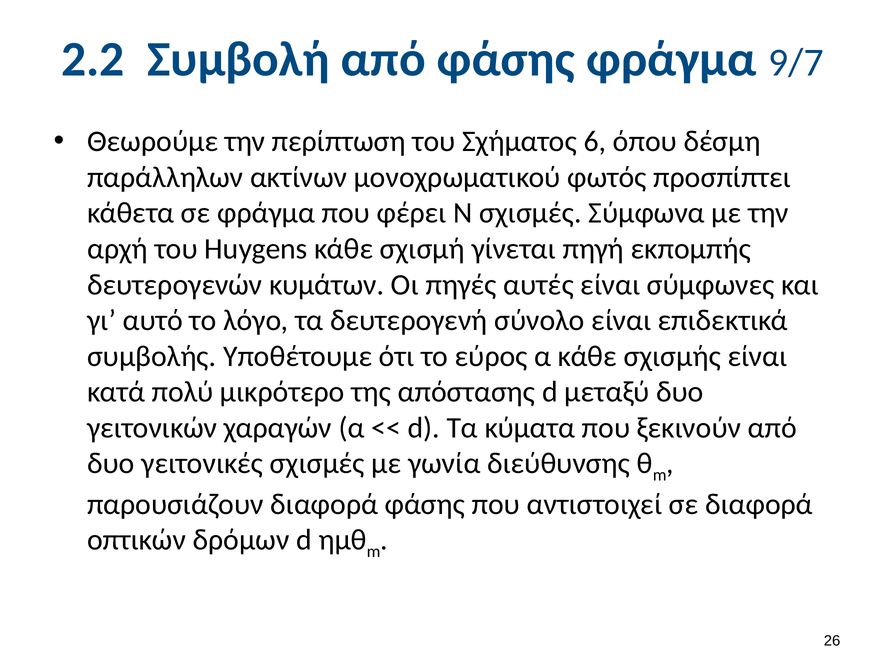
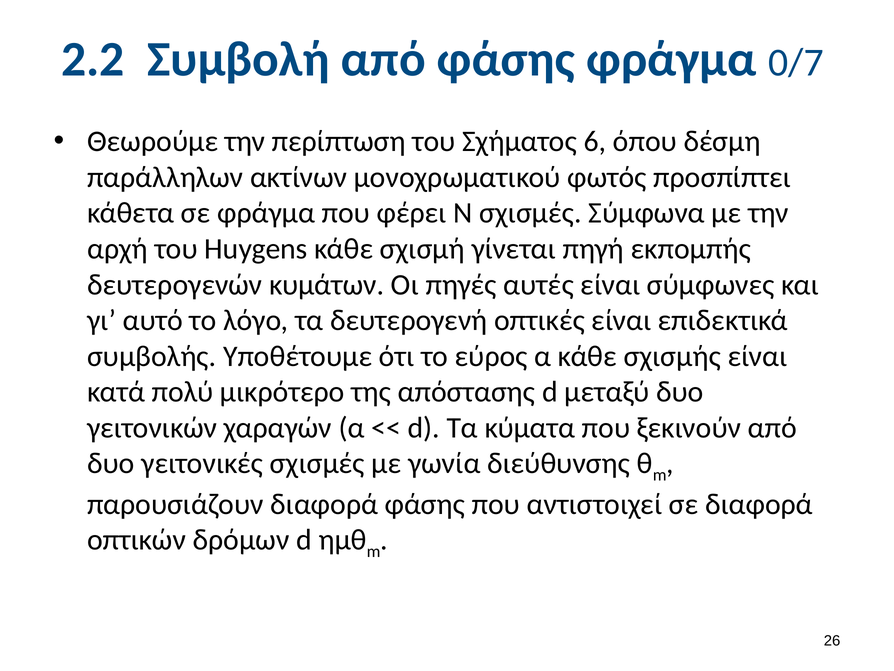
9/7: 9/7 -> 0/7
σύνολο: σύνολο -> οπτικές
